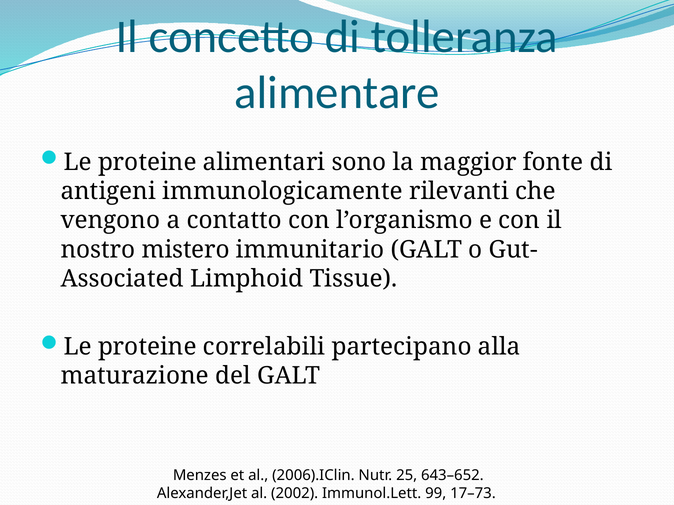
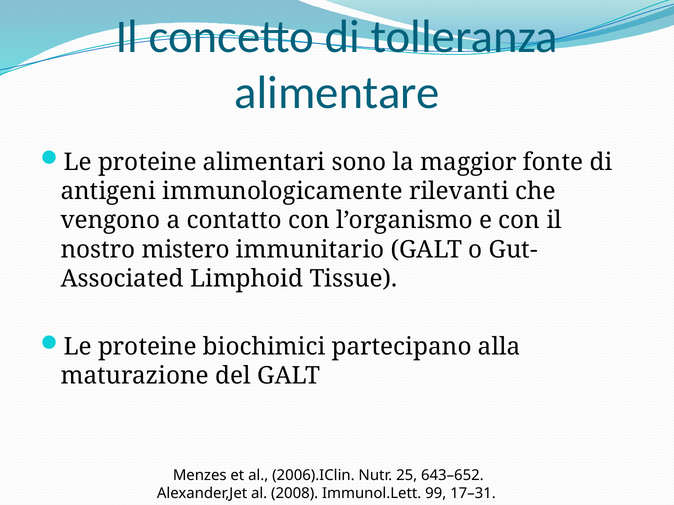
correlabili: correlabili -> biochimici
2002: 2002 -> 2008
17–73: 17–73 -> 17–31
